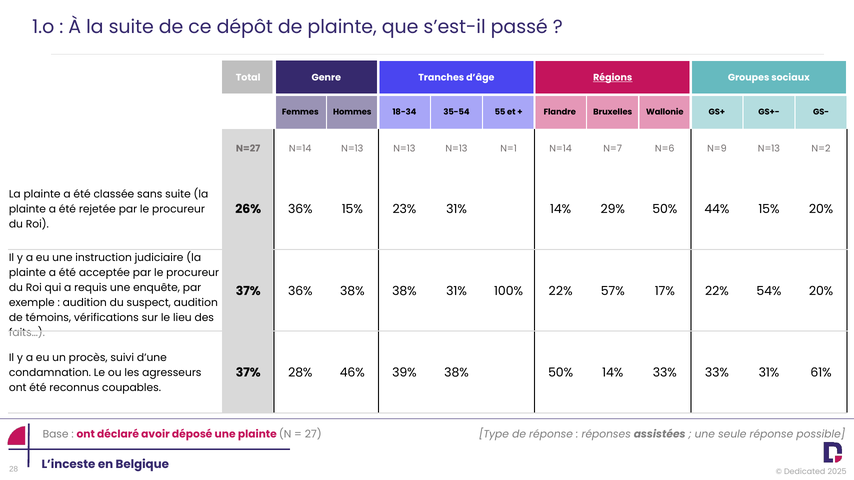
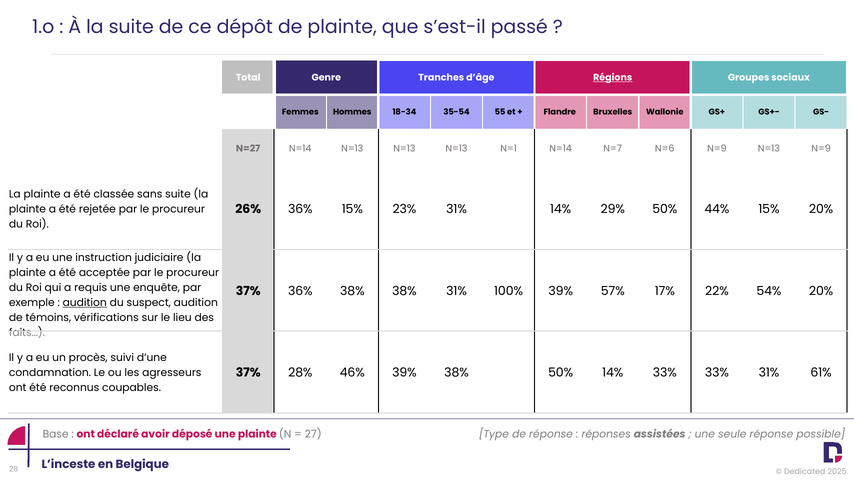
N=13 N=2: N=2 -> N=9
100% 22%: 22% -> 39%
audition at (85, 303) underline: none -> present
